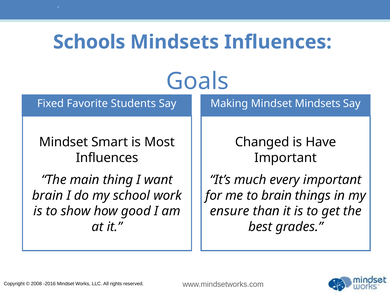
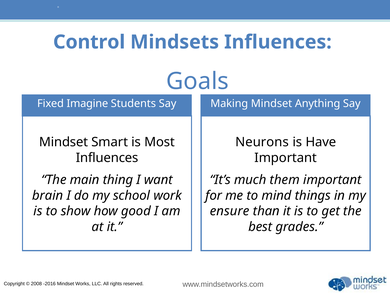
Schools: Schools -> Control
Mindset Mindsets: Mindsets -> Anything
Favorite: Favorite -> Imagine
Changed: Changed -> Neurons
every: every -> them
to brain: brain -> mind
